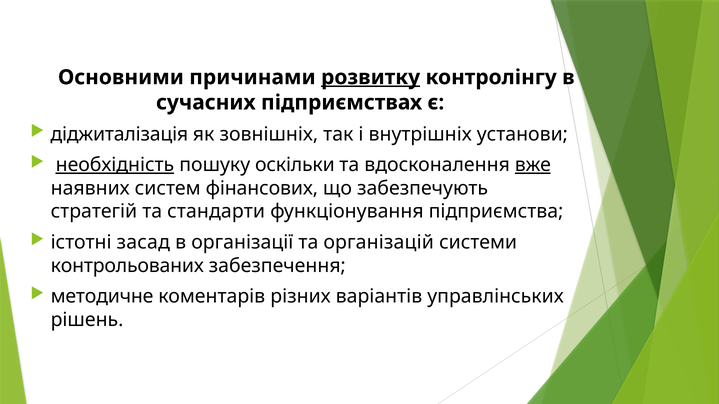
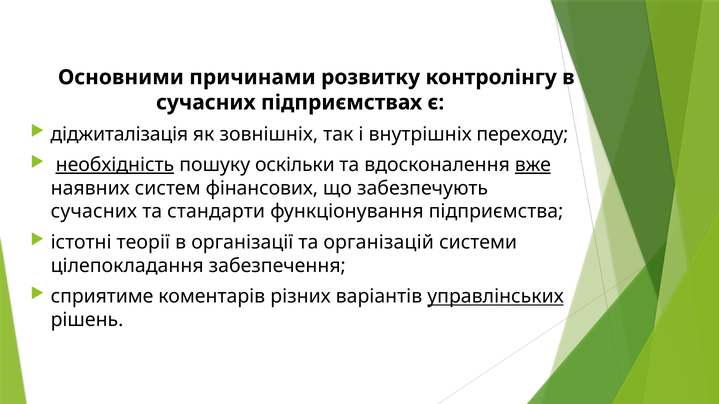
розвитку underline: present -> none
установи: установи -> переходу
стратегій at (94, 212): стратегій -> сучасних
засад: засад -> теорії
контрольованих: контрольованих -> цілепокладання
методичне: методичне -> сприятиме
управлінських underline: none -> present
